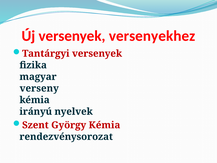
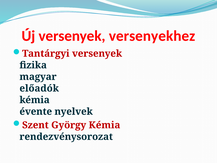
verseny: verseny -> előadók
irányú: irányú -> évente
